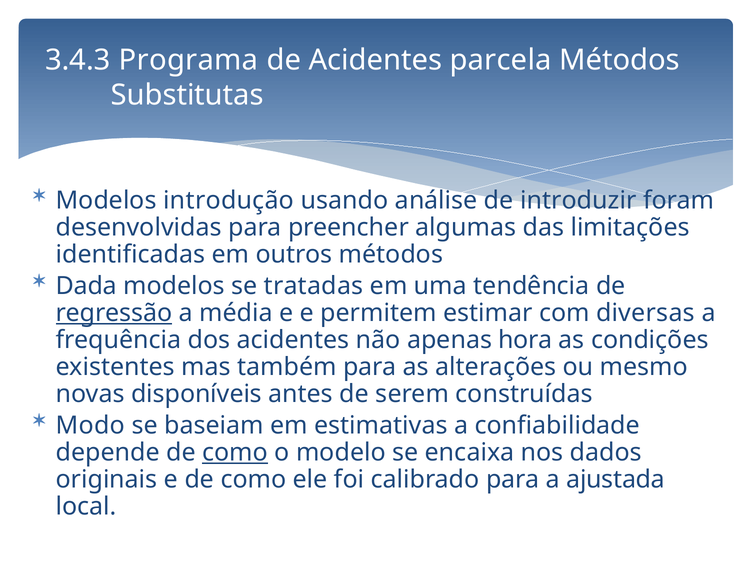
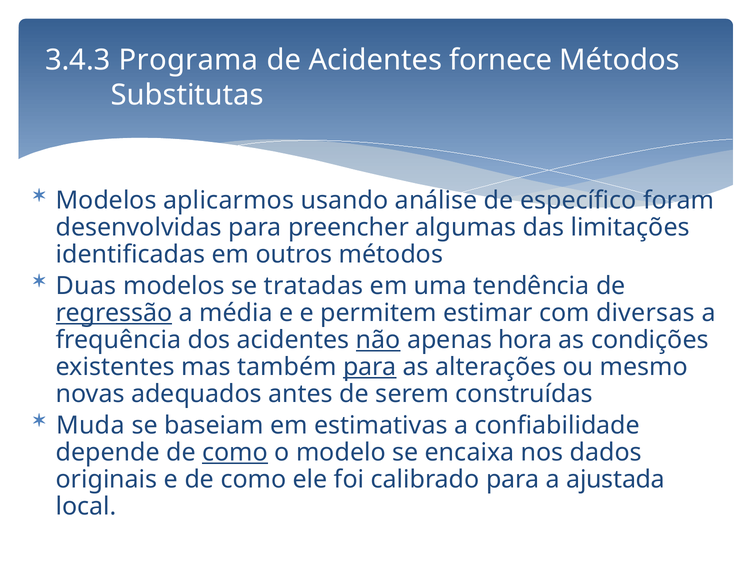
parcela: parcela -> fornece
introdução: introdução -> aplicarmos
introduzir: introduzir -> específico
Dada: Dada -> Duas
não underline: none -> present
para at (370, 367) underline: none -> present
disponíveis: disponíveis -> adequados
Modo: Modo -> Muda
